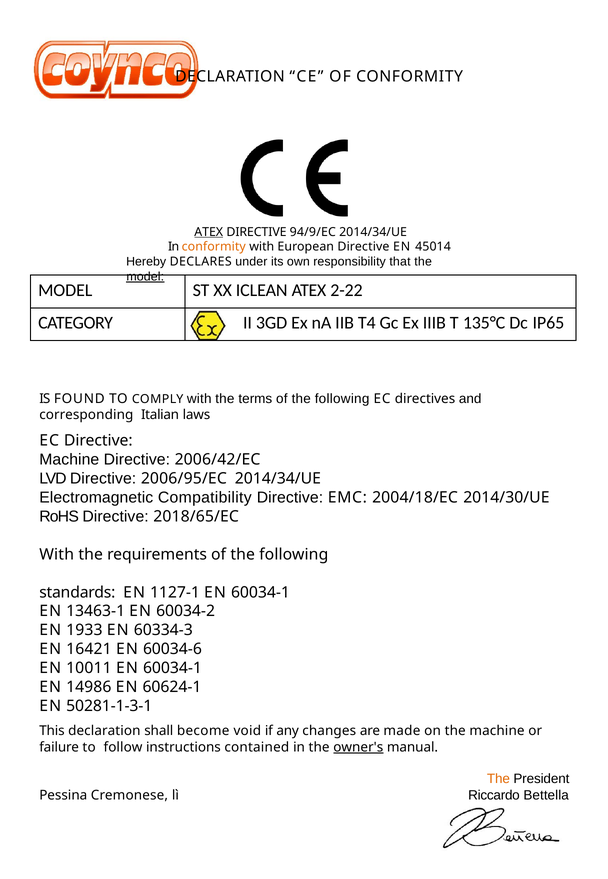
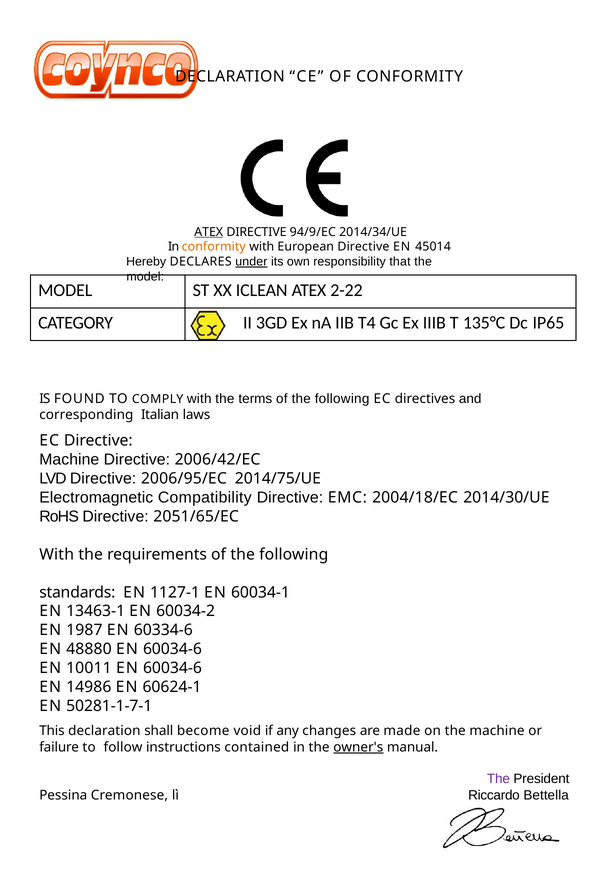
under underline: none -> present
model at (145, 276) underline: present -> none
2006/95/EC 2014/34/UE: 2014/34/UE -> 2014/75/UE
2018/65/EC: 2018/65/EC -> 2051/65/EC
1933: 1933 -> 1987
60334-3: 60334-3 -> 60334-6
16421: 16421 -> 48880
10011 EN 60034-1: 60034-1 -> 60034-6
50281-1-3-1: 50281-1-3-1 -> 50281-1-7-1
The at (498, 778) colour: orange -> purple
